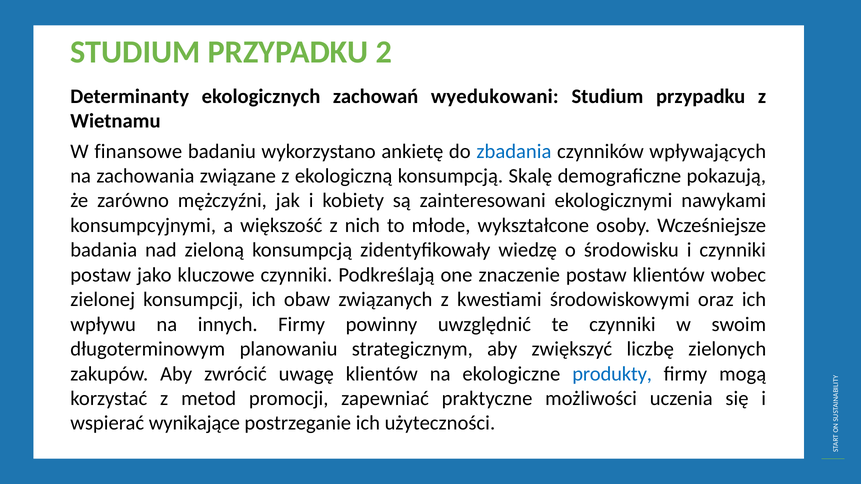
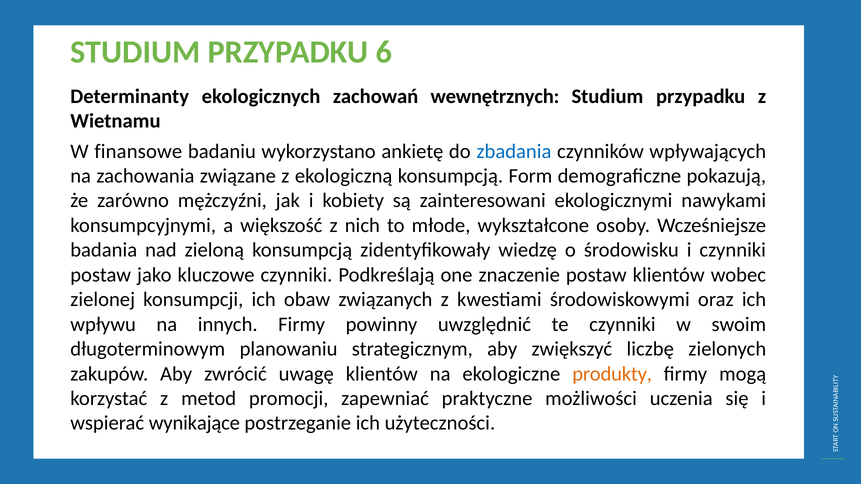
2: 2 -> 6
wyedukowani: wyedukowani -> wewnętrznych
Skalę: Skalę -> Form
produkty colour: blue -> orange
